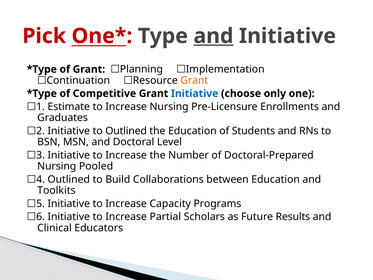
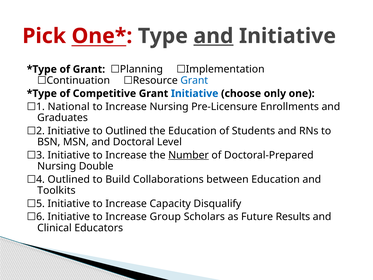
Grant at (194, 80) colour: orange -> blue
Estimate: Estimate -> National
Number underline: none -> present
Pooled: Pooled -> Double
Programs: Programs -> Disqualify
Partial: Partial -> Group
